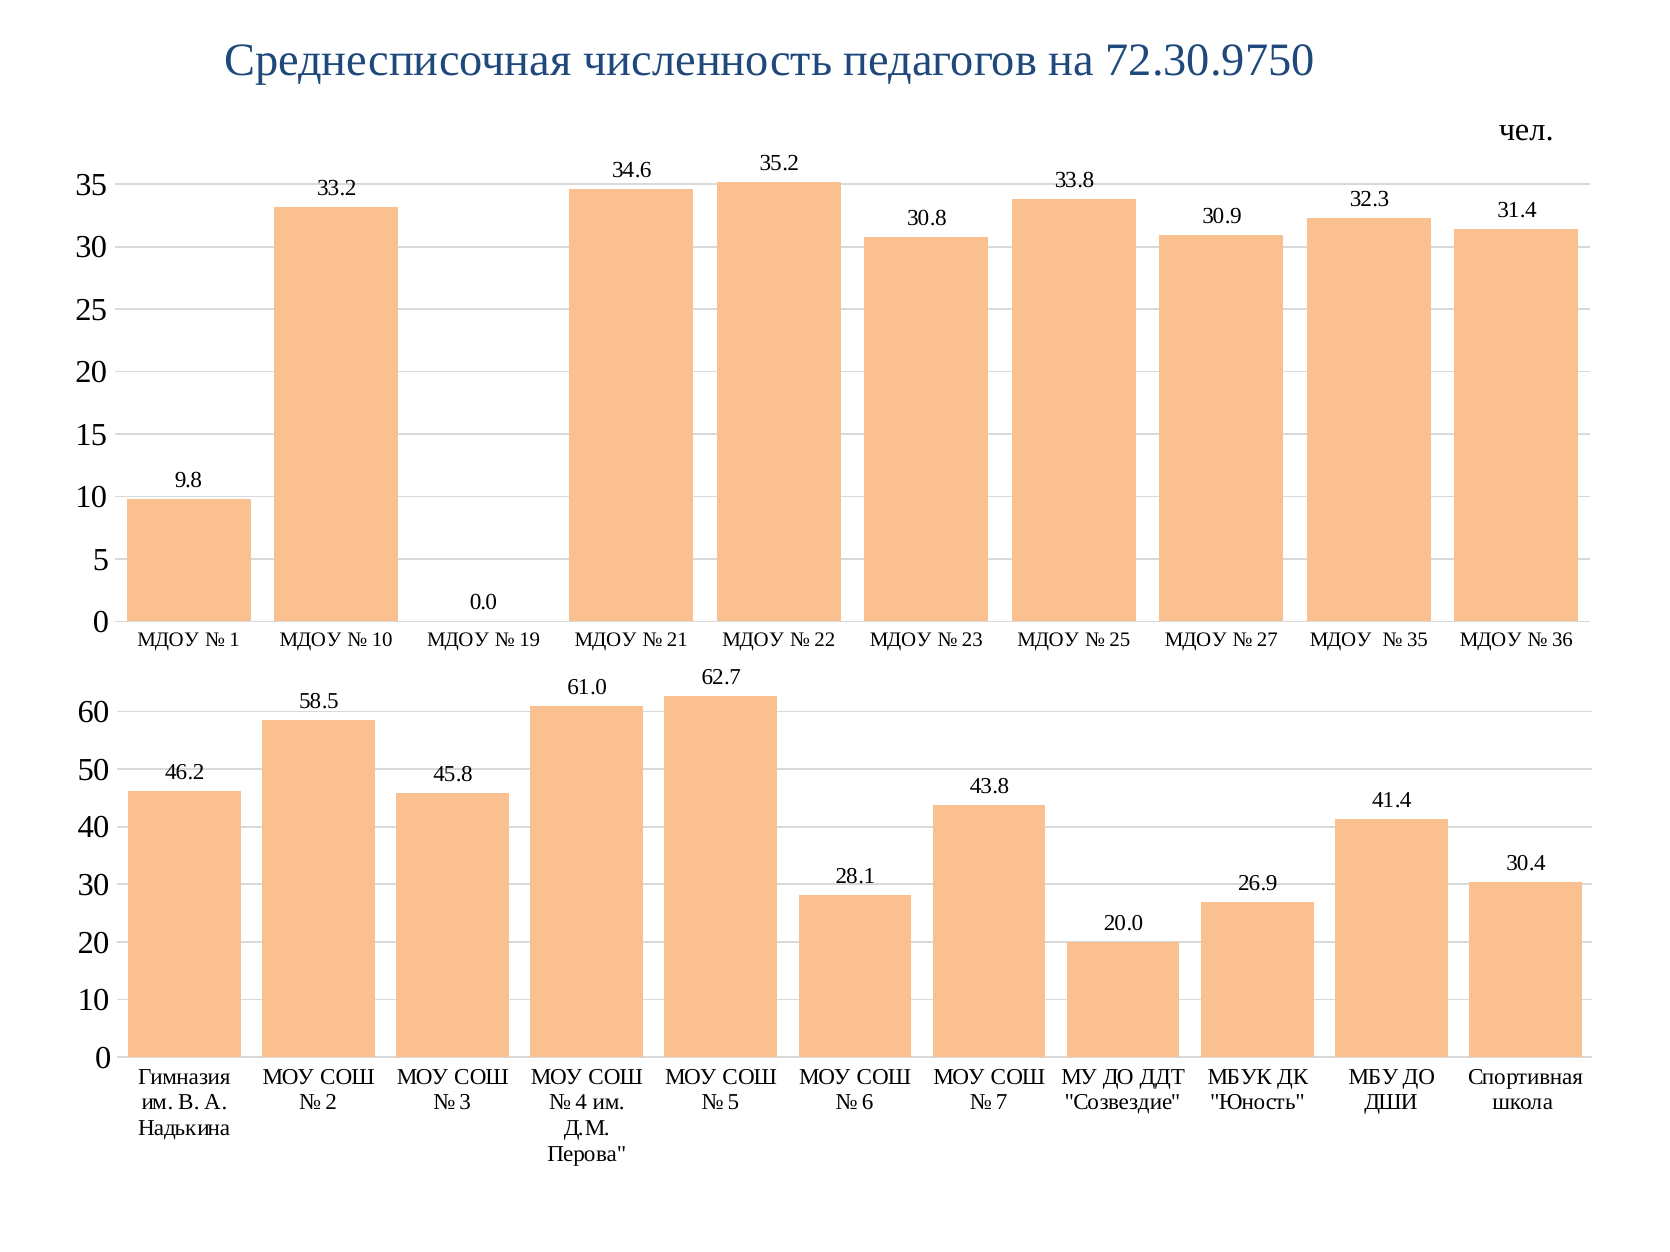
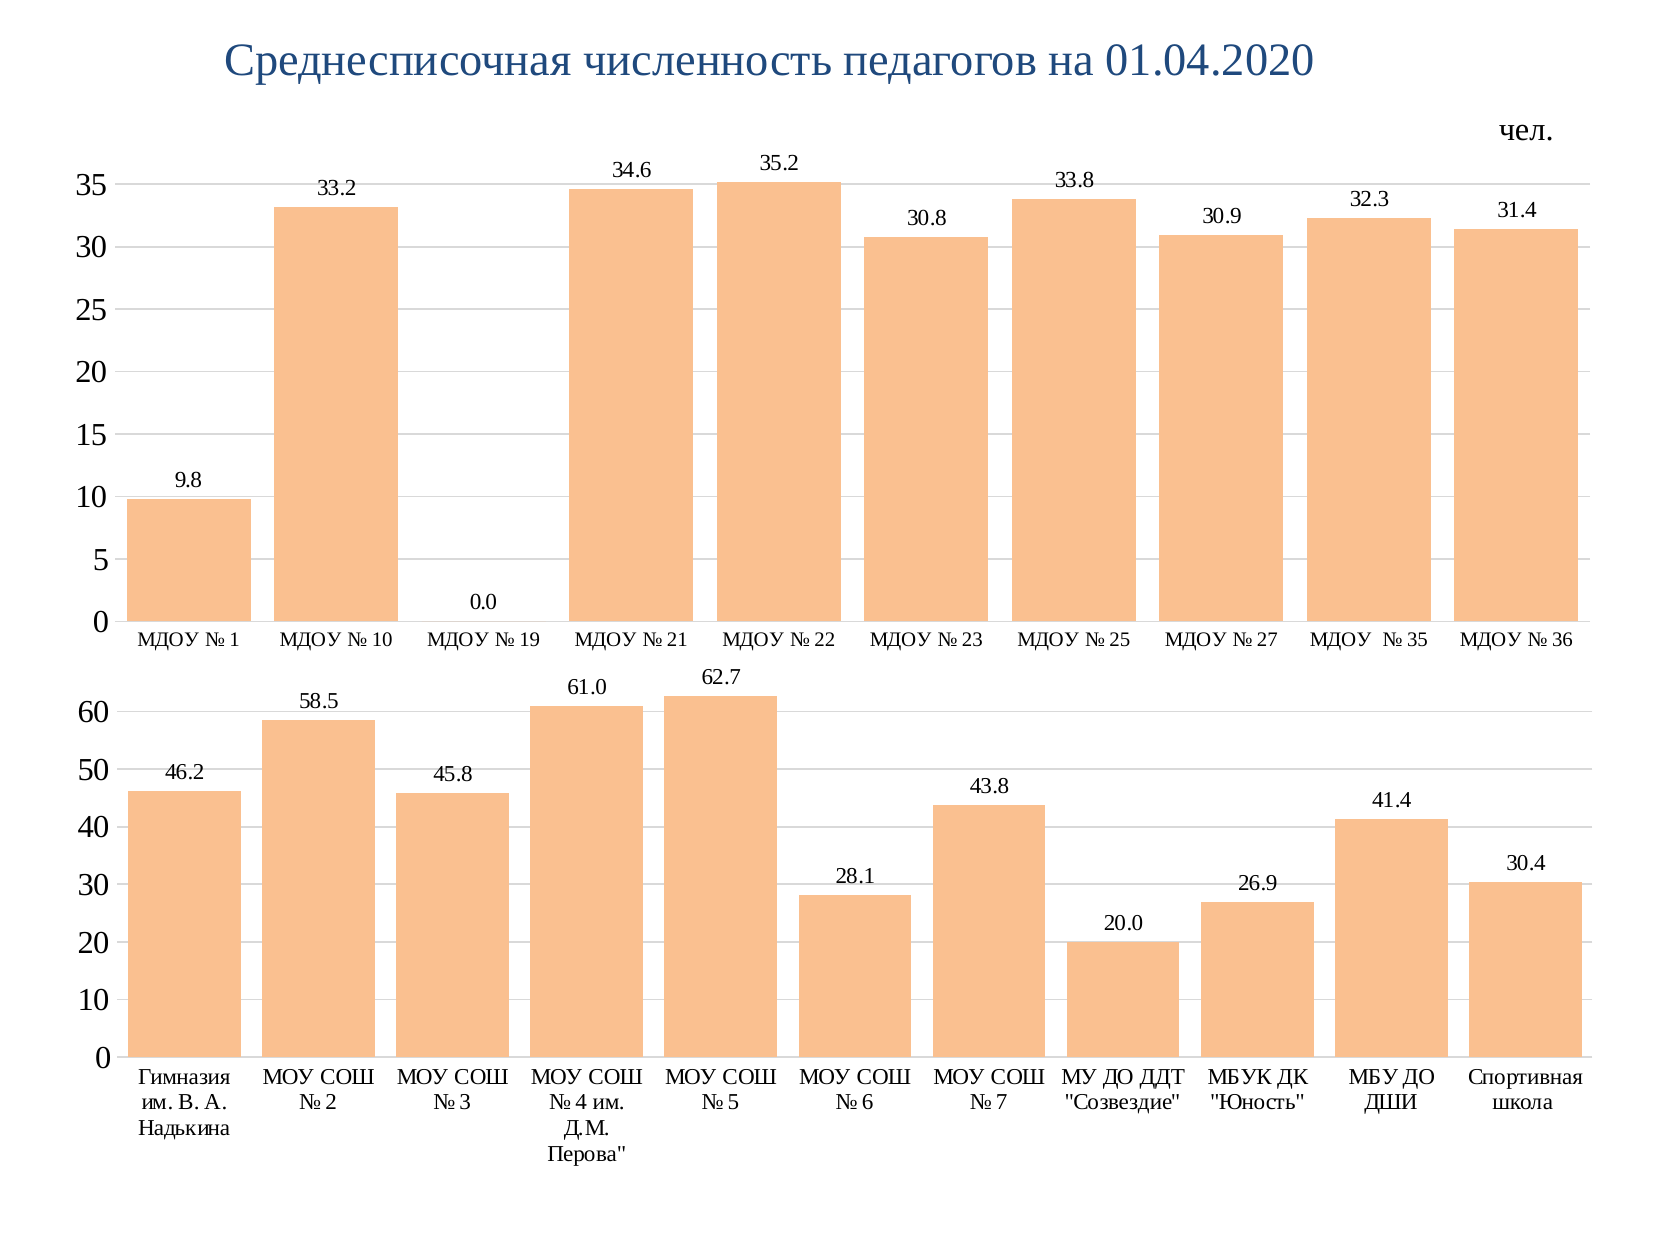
72.30.9750: 72.30.9750 -> 01.04.2020
